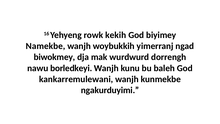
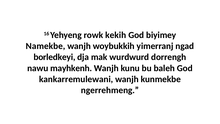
biwokmey: biwokmey -> borledkeyi
borledkeyi: borledkeyi -> mayhkenh
ngakurduyimi: ngakurduyimi -> ngerrehmeng
